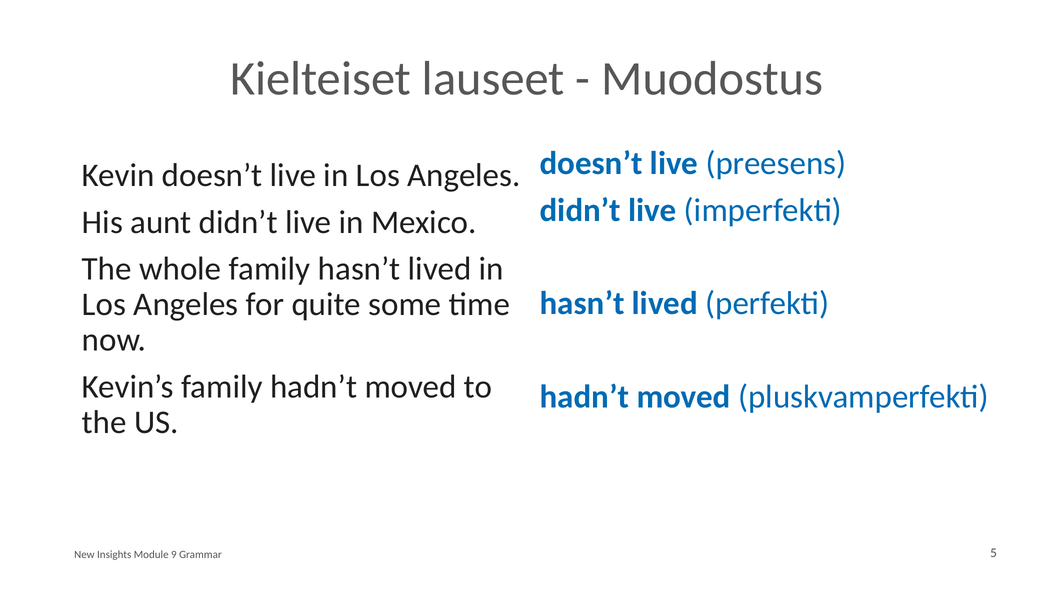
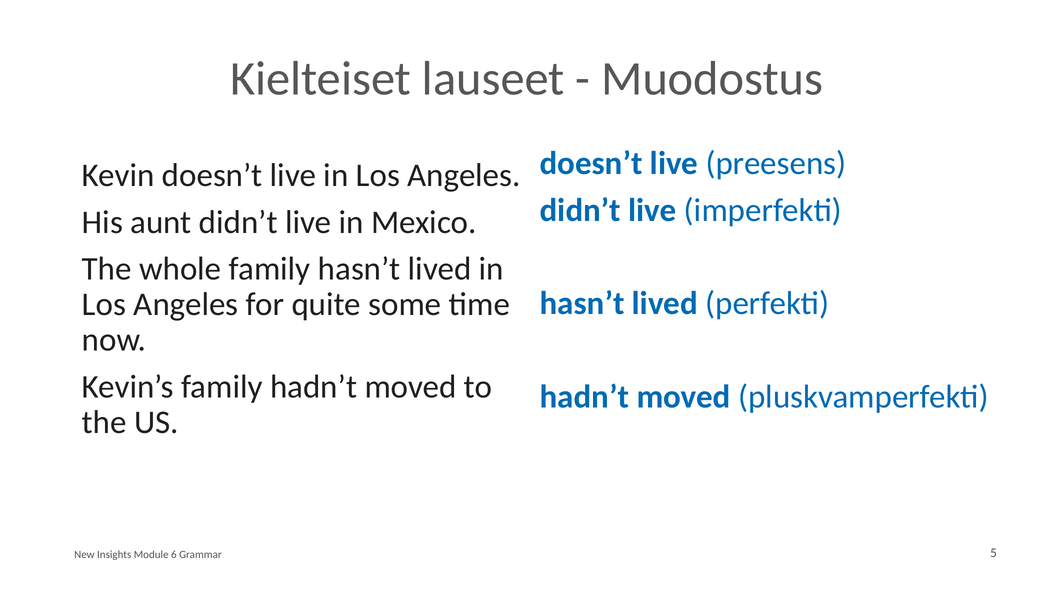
9: 9 -> 6
